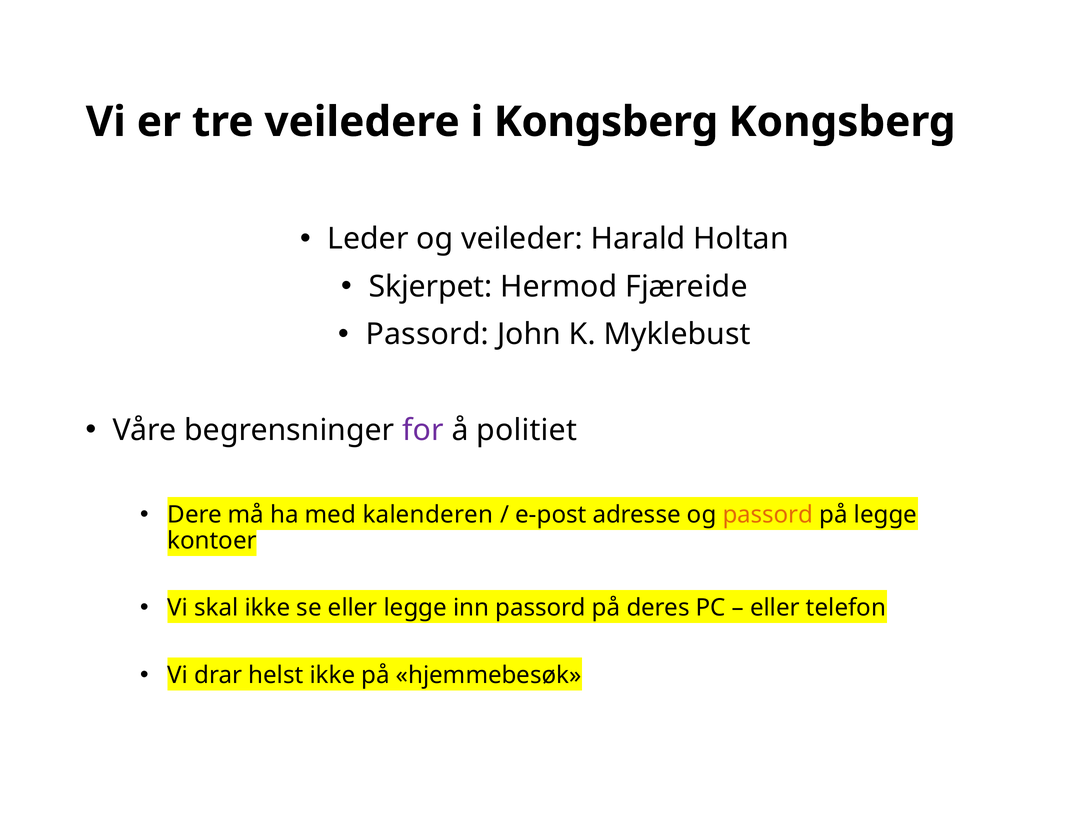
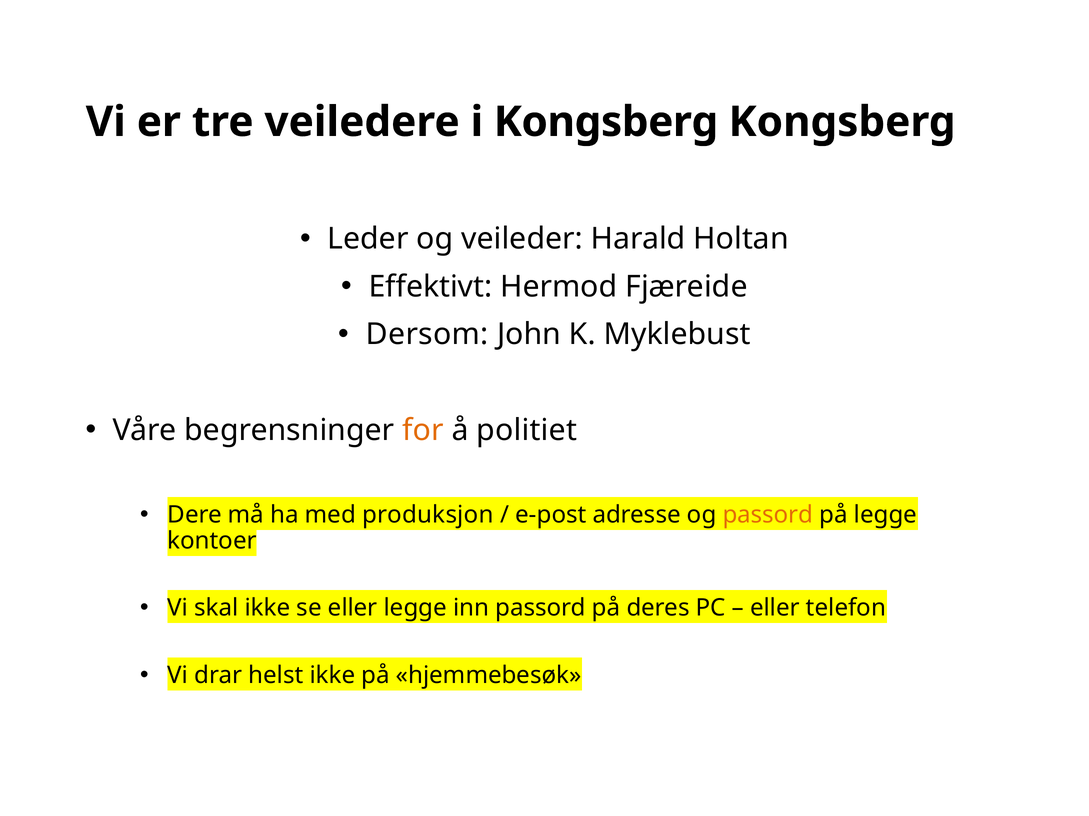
Skjerpet: Skjerpet -> Effektivt
Passord at (427, 335): Passord -> Dersom
for colour: purple -> orange
kalenderen: kalenderen -> produksjon
